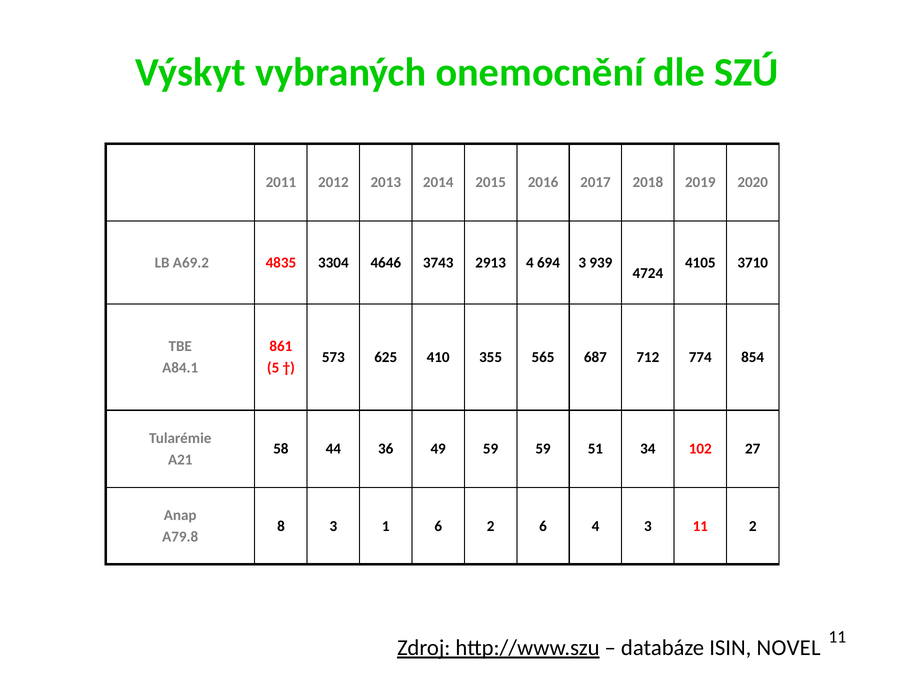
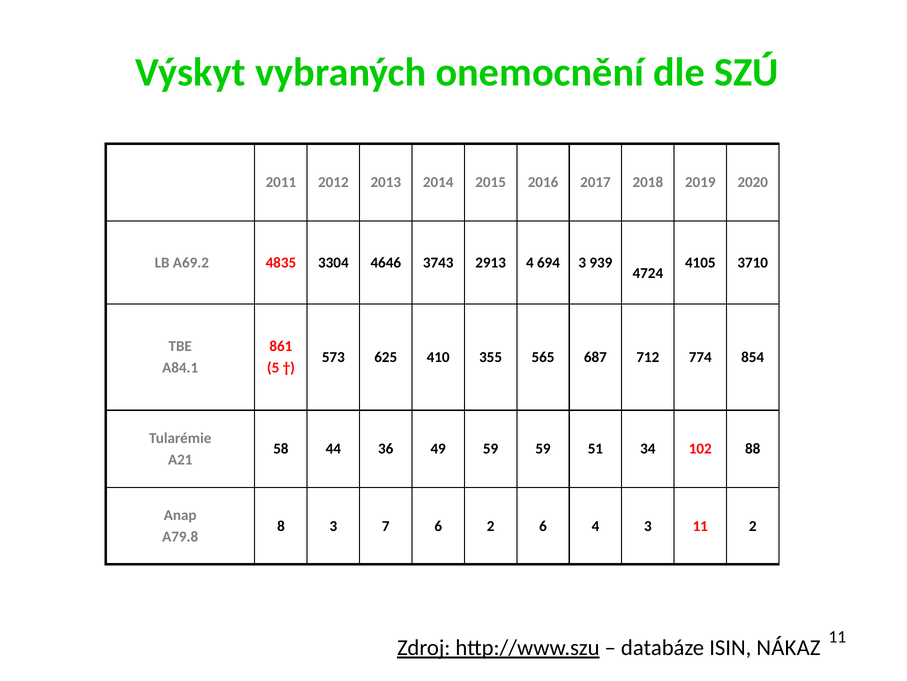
27: 27 -> 88
1: 1 -> 7
NOVEL: NOVEL -> NÁKAZ
